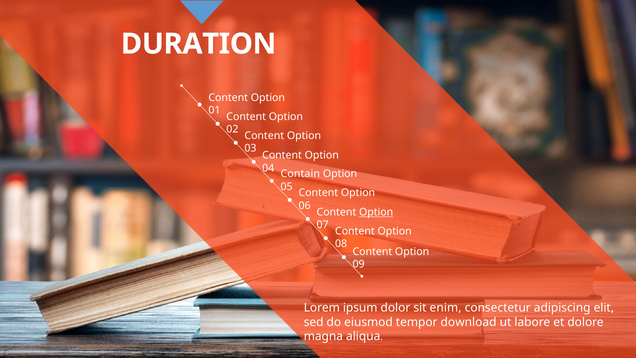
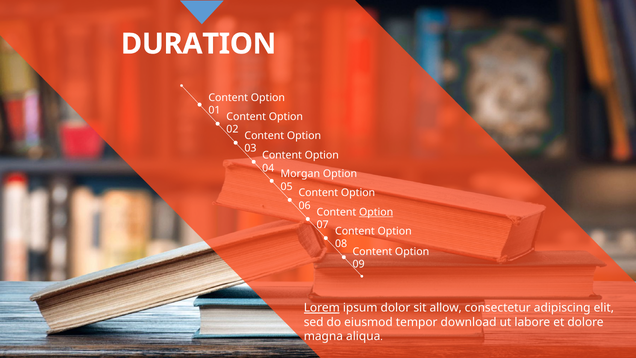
Contain: Contain -> Morgan
Lorem underline: none -> present
enim: enim -> allow
